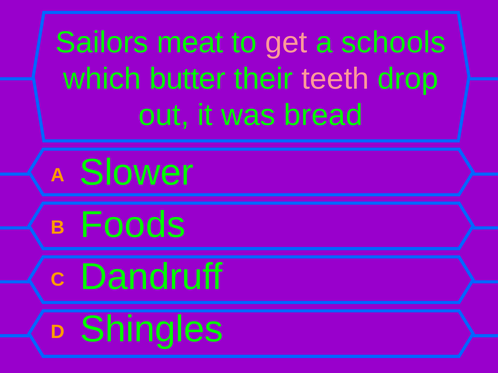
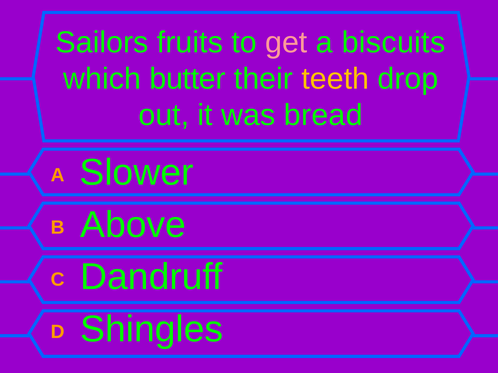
meat: meat -> fruits
schools: schools -> biscuits
teeth colour: pink -> yellow
Foods: Foods -> Above
